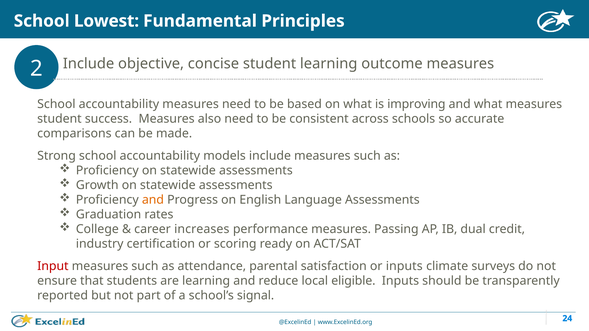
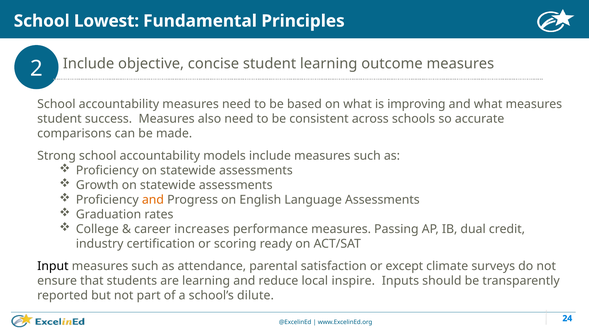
Input colour: red -> black
or inputs: inputs -> except
eligible: eligible -> inspire
signal: signal -> dilute
